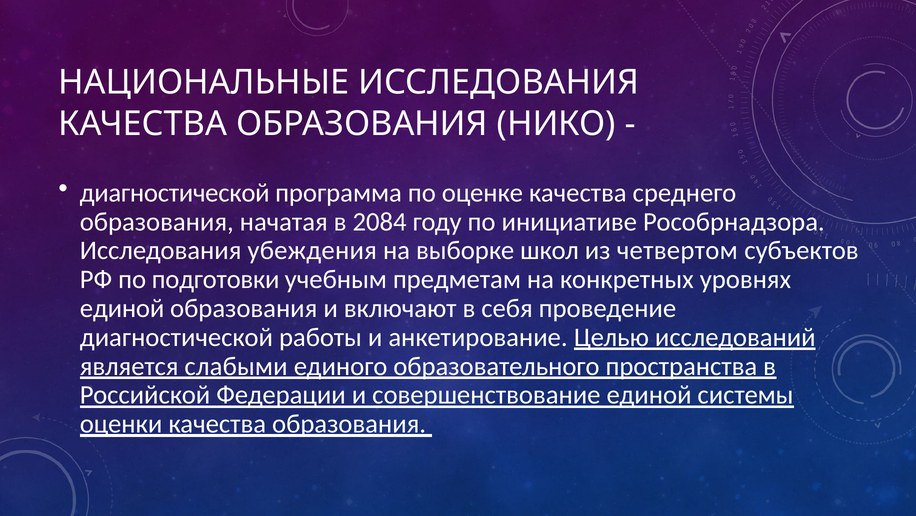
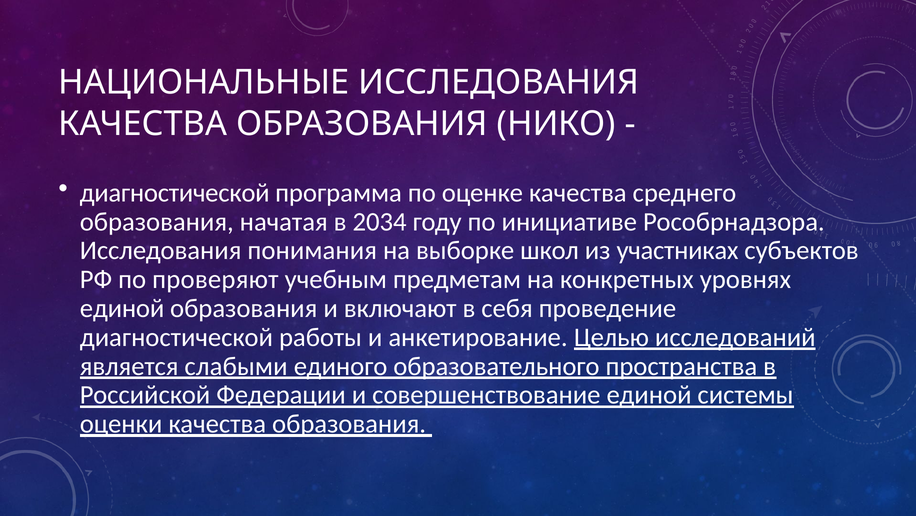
2084: 2084 -> 2034
убеждения: убеждения -> понимания
четвертом: четвертом -> участниках
подготовки: подготовки -> проверяют
